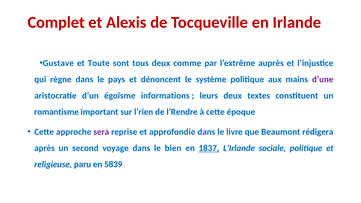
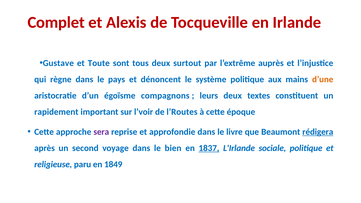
comme: comme -> surtout
d’une colour: purple -> orange
informations: informations -> compagnons
romantisme: romantisme -> rapidement
l’rien: l’rien -> l’voir
l’Rendre: l’Rendre -> l’Routes
rédigera underline: none -> present
5839: 5839 -> 1849
